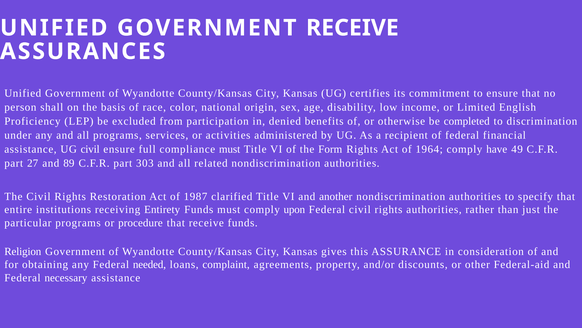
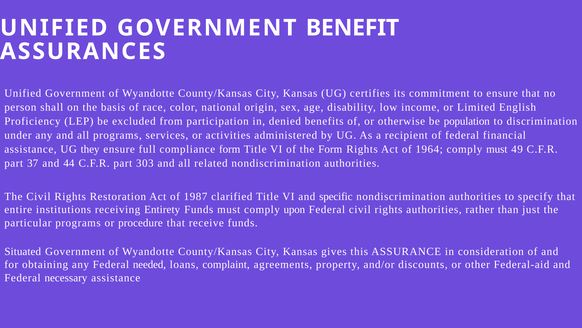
GOVERNMENT RECEIVE: RECEIVE -> BENEFIT
completed: completed -> population
UG civil: civil -> they
compliance must: must -> form
comply have: have -> must
27: 27 -> 37
89: 89 -> 44
another: another -> specific
Religion: Religion -> Situated
